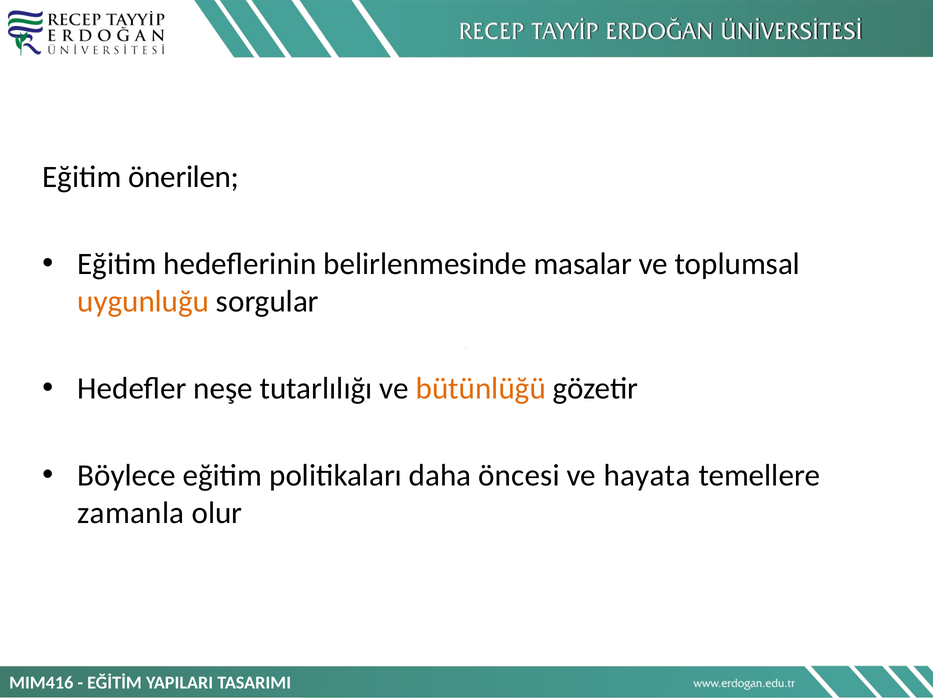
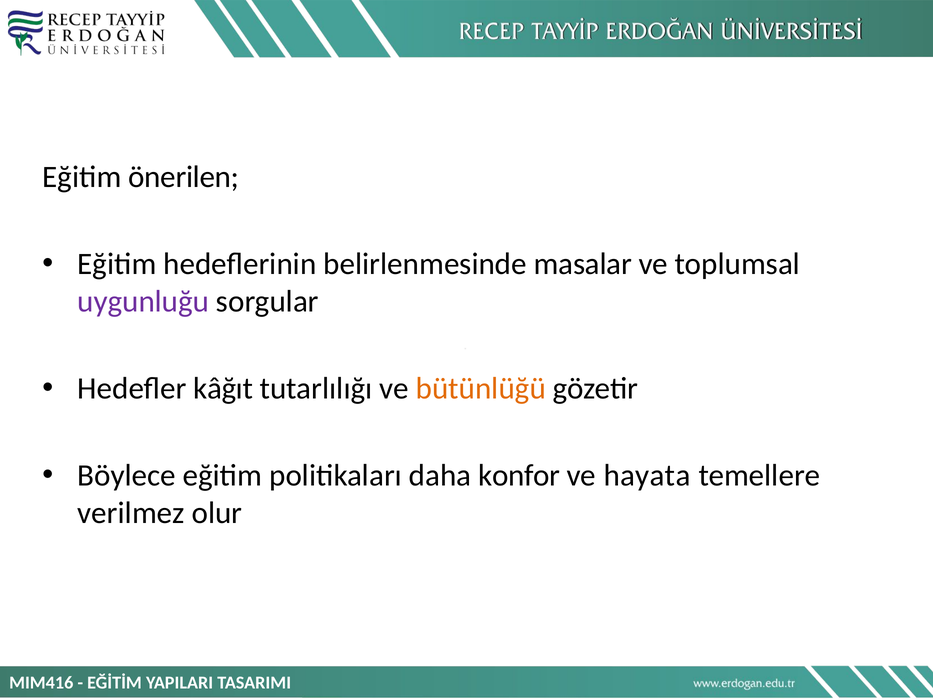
uygunluğu colour: orange -> purple
neşe: neşe -> kâğıt
öncesi: öncesi -> konfor
zamanla: zamanla -> verilmez
